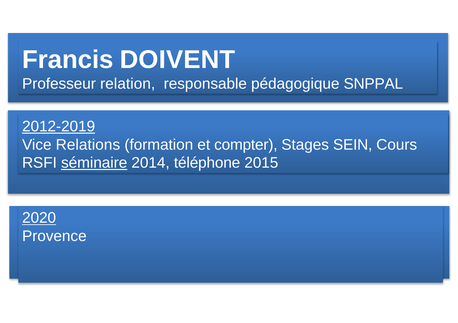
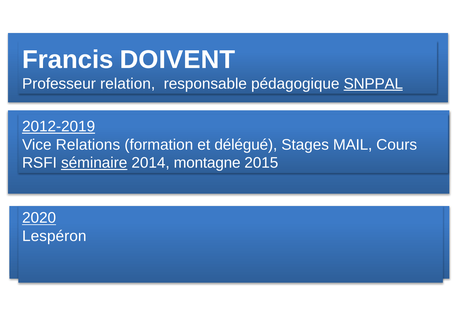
SNPPAL underline: none -> present
compter: compter -> délégué
SEIN: SEIN -> MAIL
téléphone: téléphone -> montagne
Provence: Provence -> Lespéron
